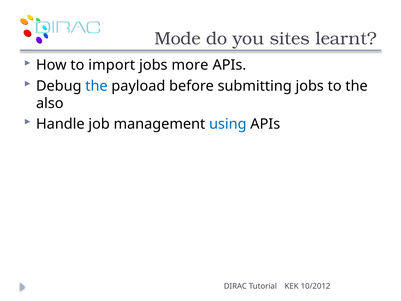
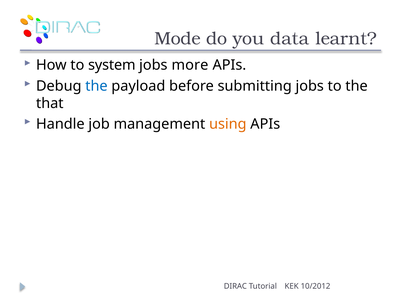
sites: sites -> data
import: import -> system
also: also -> that
using colour: blue -> orange
